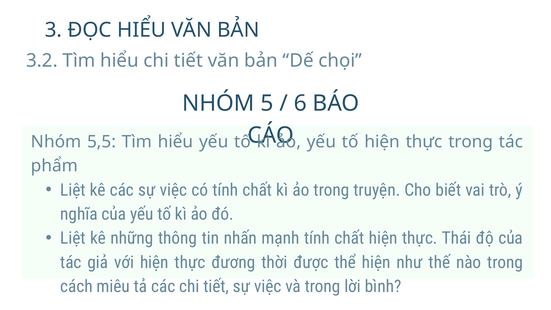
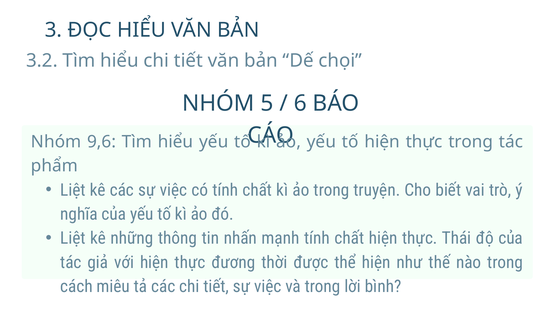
5,5: 5,5 -> 9,6
